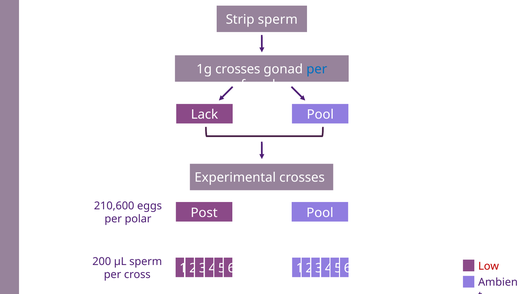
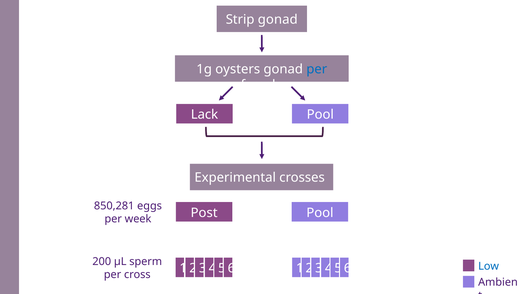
Strip sperm: sperm -> gonad
1g crosses: crosses -> oysters
210,600: 210,600 -> 850,281
polar: polar -> week
Low colour: red -> blue
